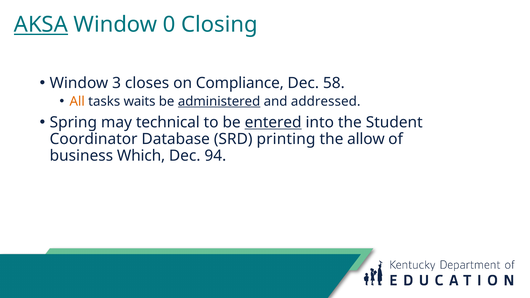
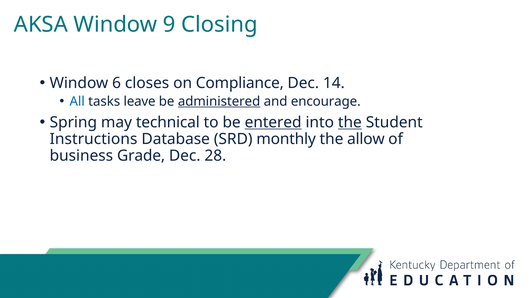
AKSA underline: present -> none
0: 0 -> 9
3: 3 -> 6
58: 58 -> 14
All colour: orange -> blue
waits: waits -> leave
addressed: addressed -> encourage
the at (350, 122) underline: none -> present
Coordinator: Coordinator -> Instructions
printing: printing -> monthly
Which: Which -> Grade
94: 94 -> 28
